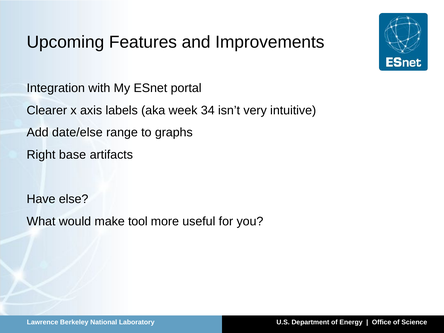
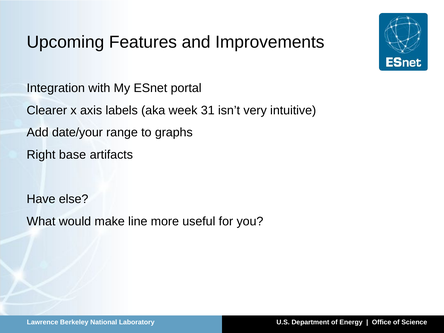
34: 34 -> 31
date/else: date/else -> date/your
tool: tool -> line
